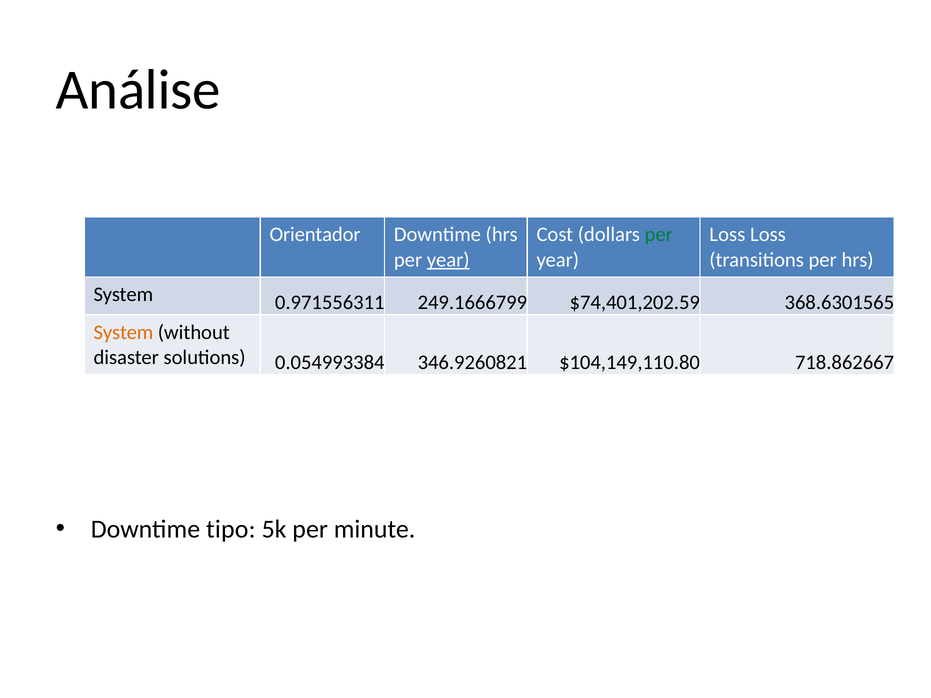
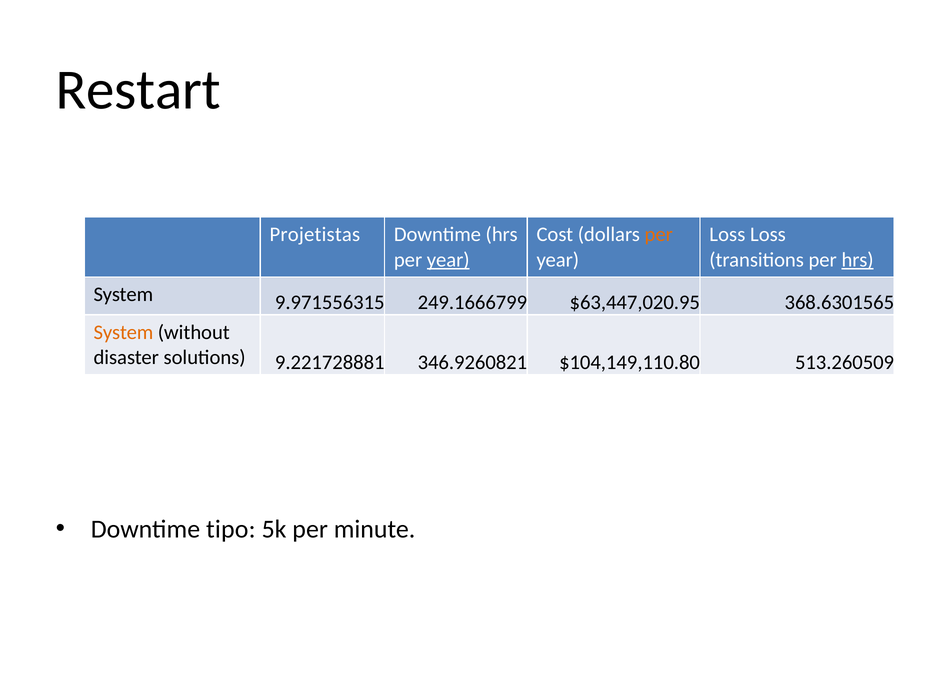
Análise: Análise -> Restart
Orientador: Orientador -> Projetistas
per at (659, 235) colour: green -> orange
hrs at (858, 260) underline: none -> present
0.971556311: 0.971556311 -> 9.971556315
$74,401,202.59: $74,401,202.59 -> $63,447,020.95
0.054993384: 0.054993384 -> 9.221728881
718.862667: 718.862667 -> 513.260509
